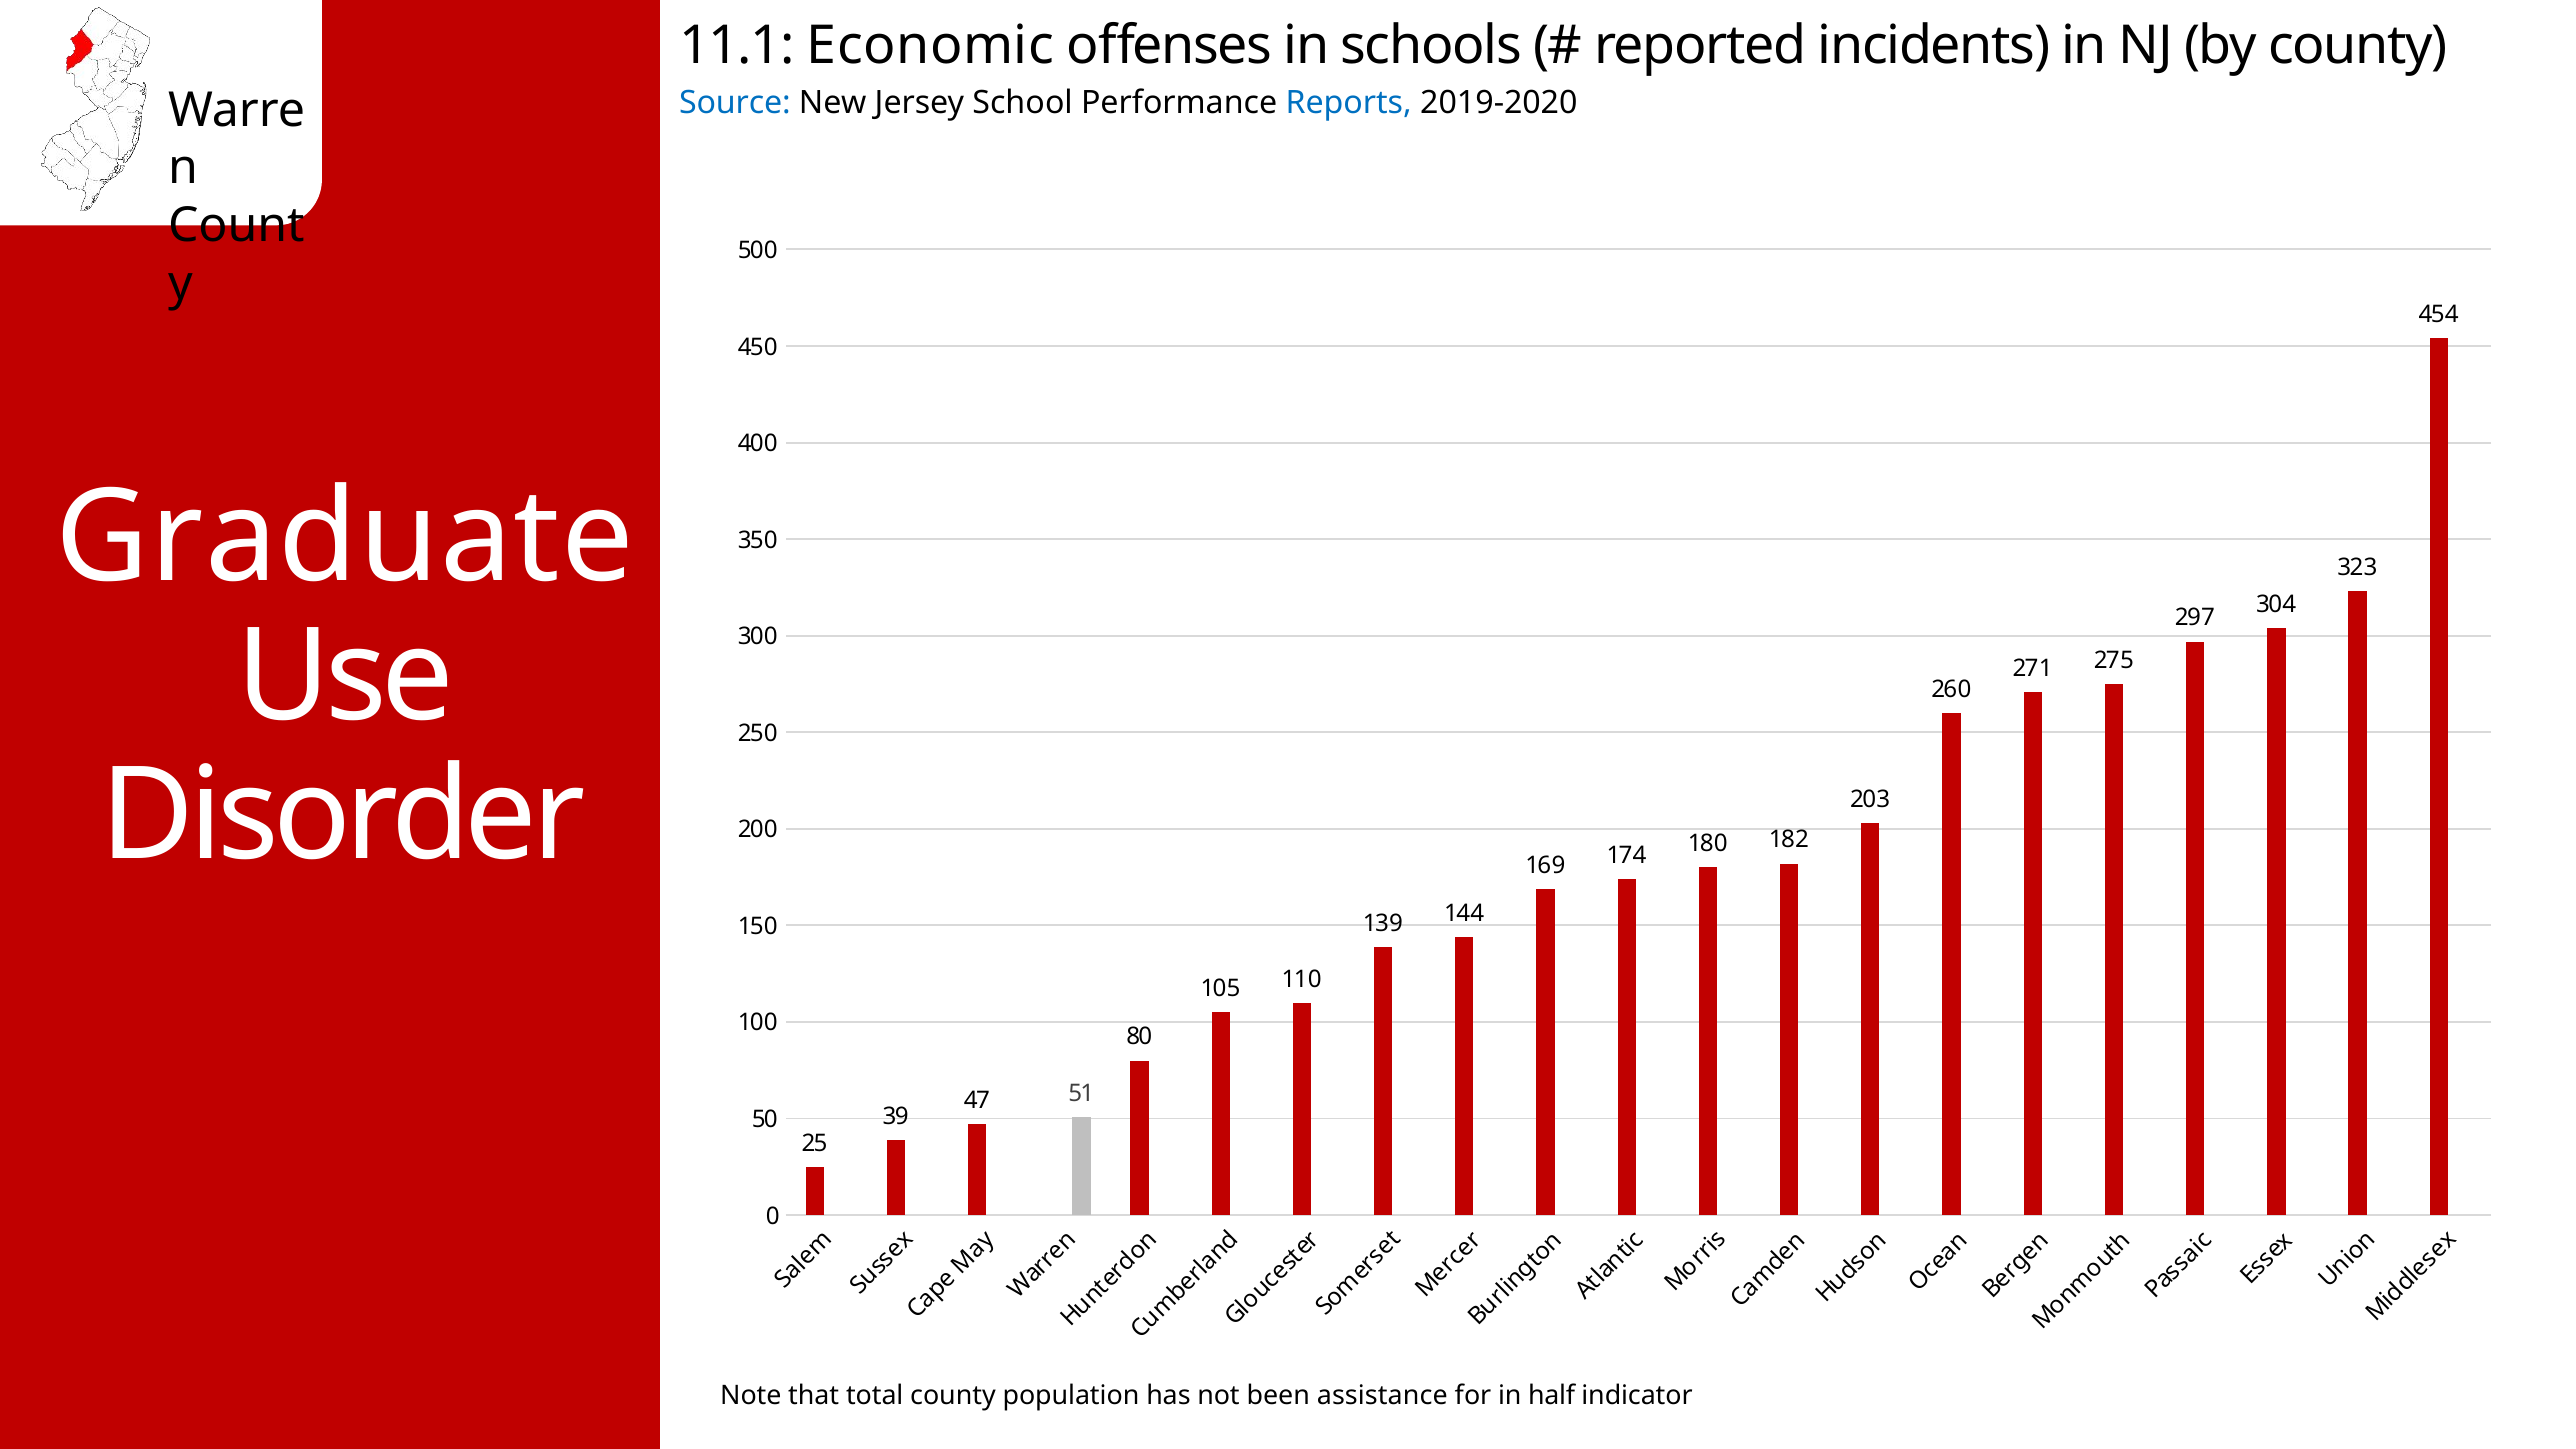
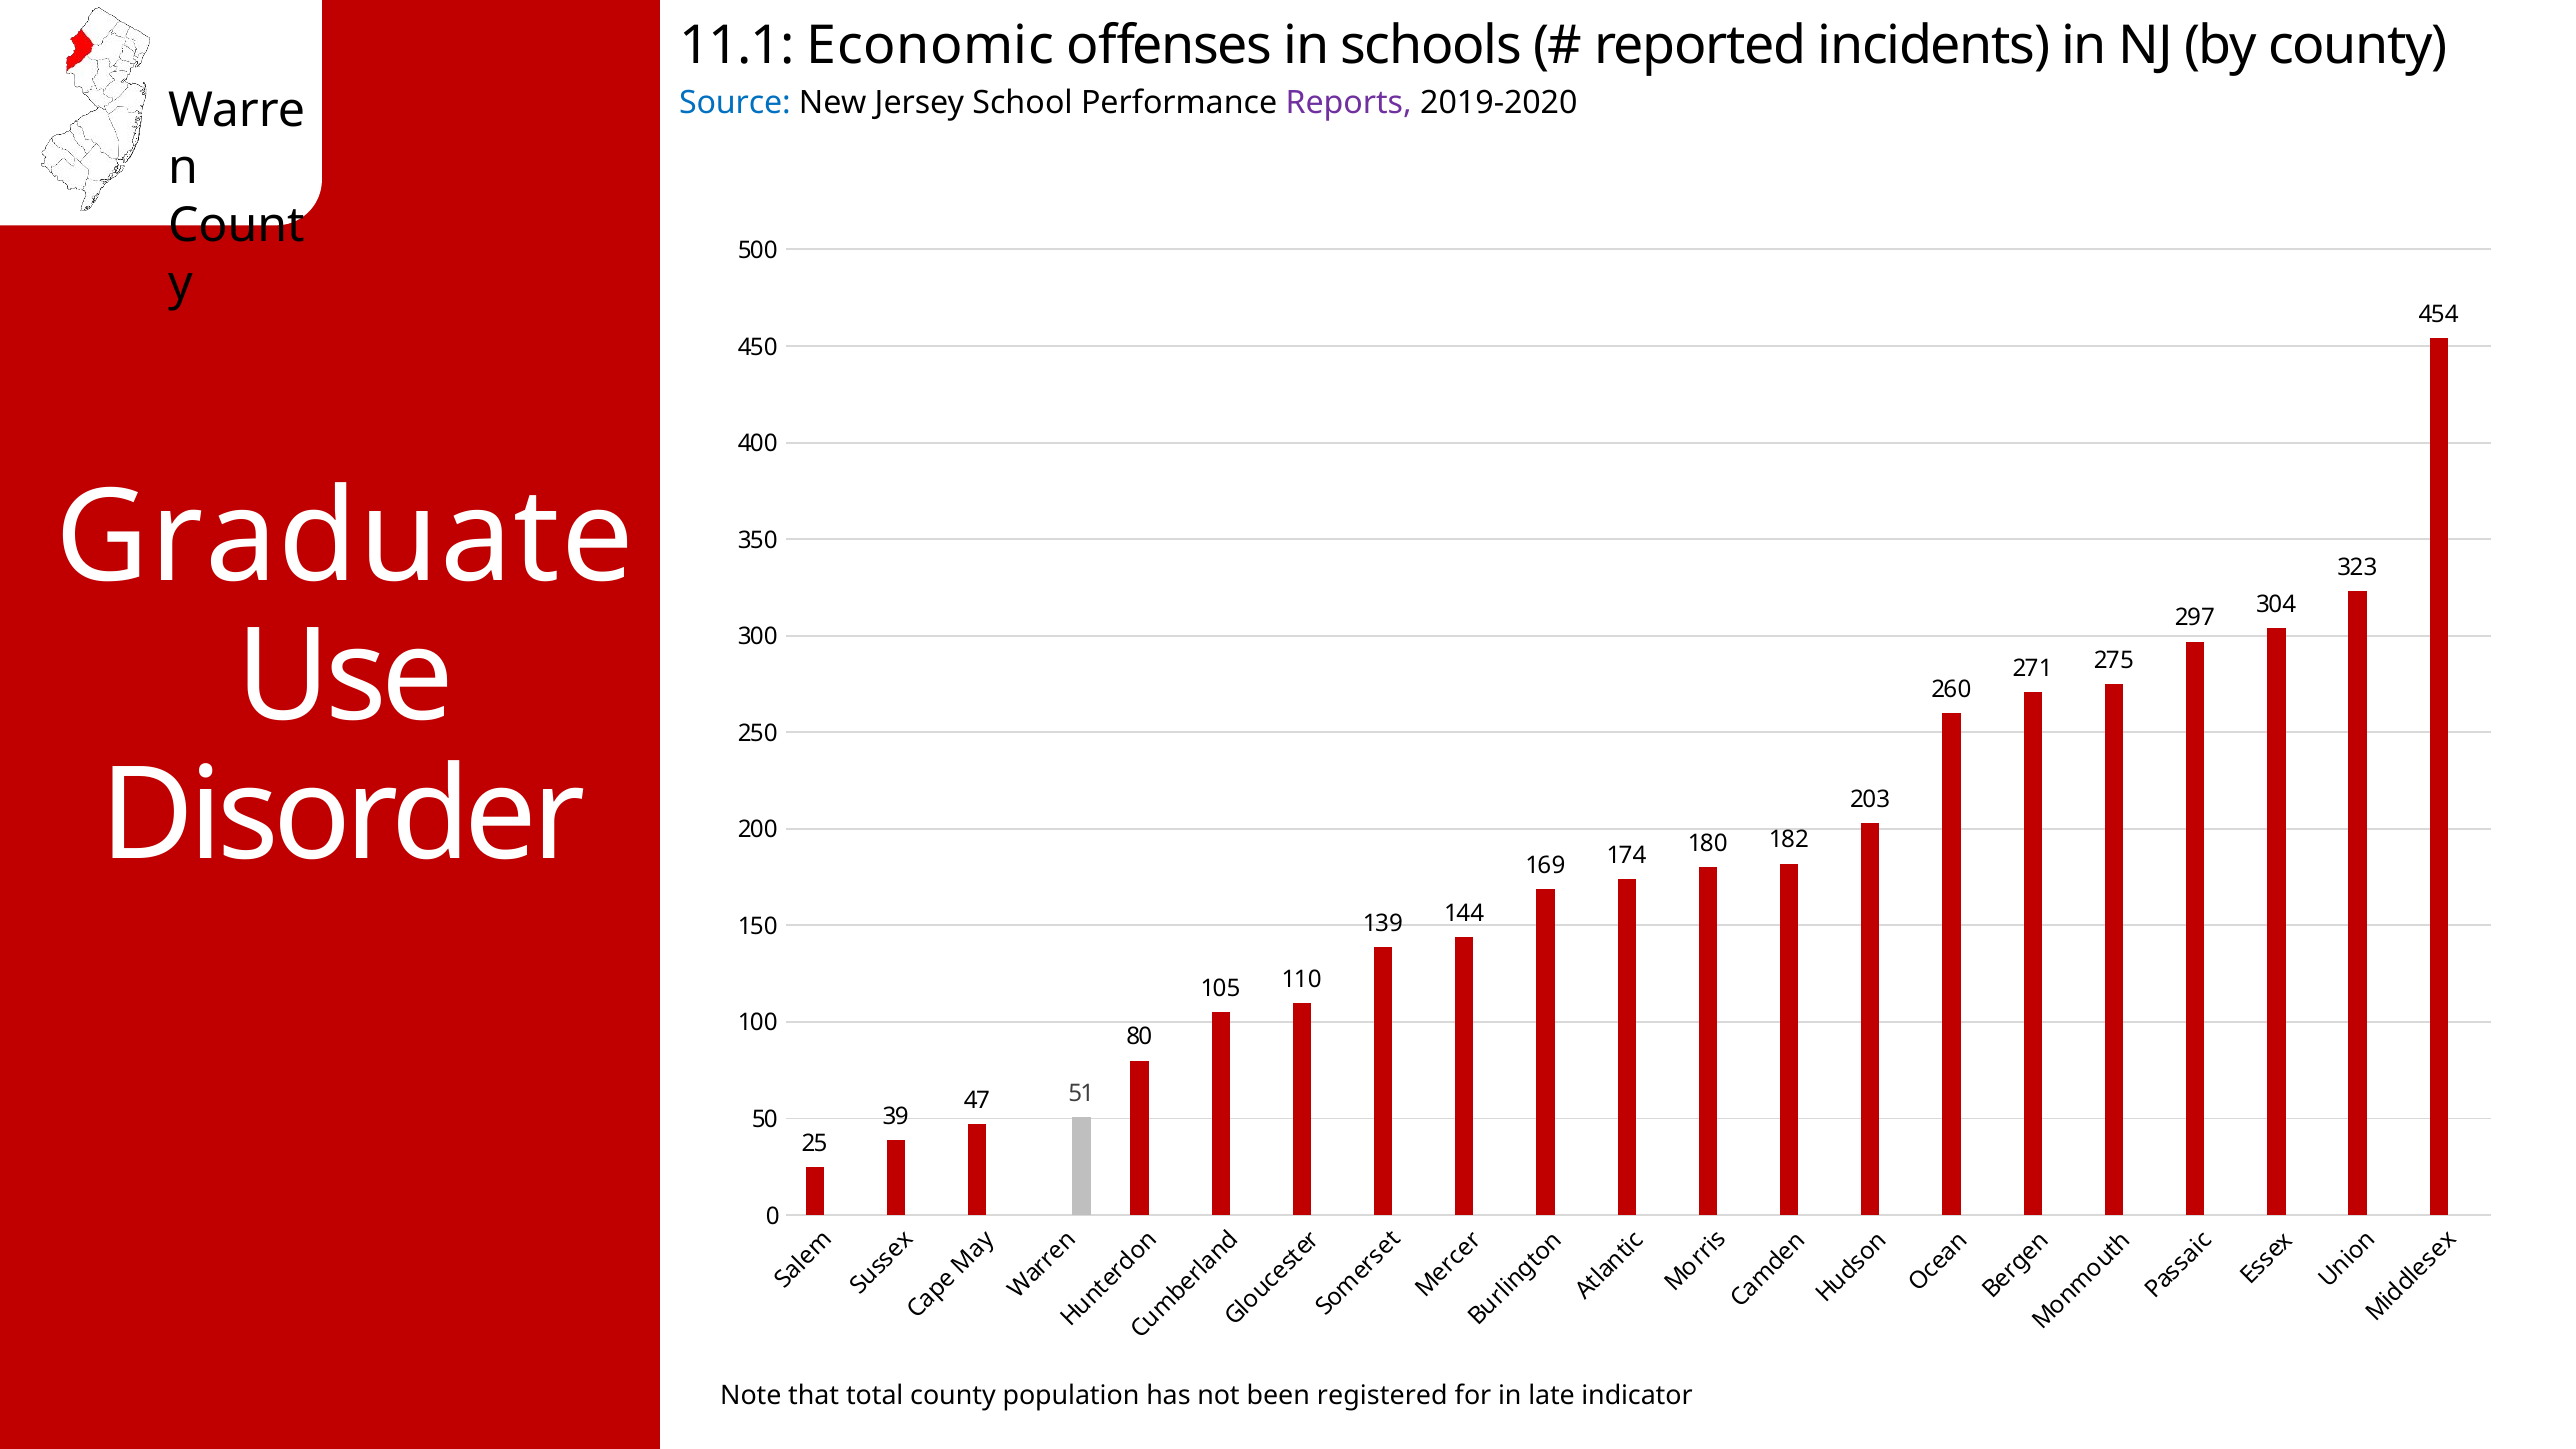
Reports colour: blue -> purple
assistance: assistance -> registered
half: half -> late
